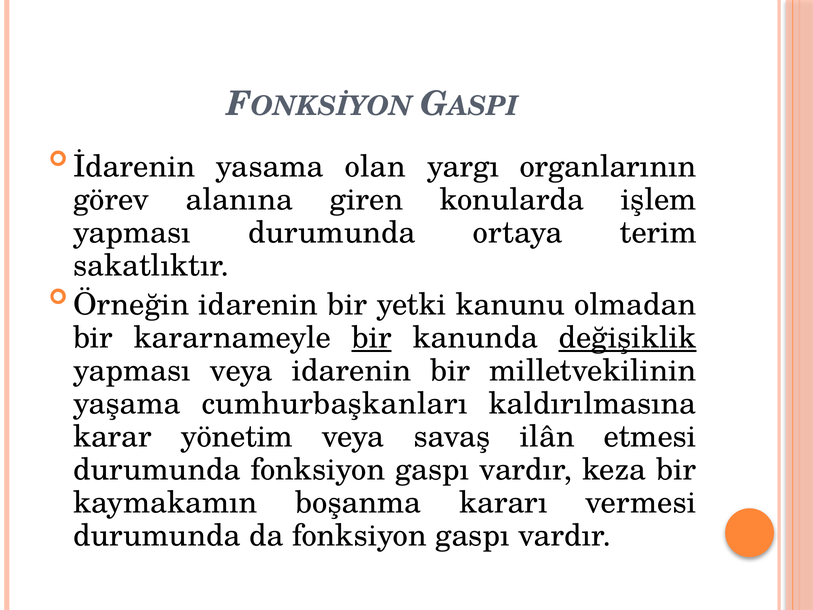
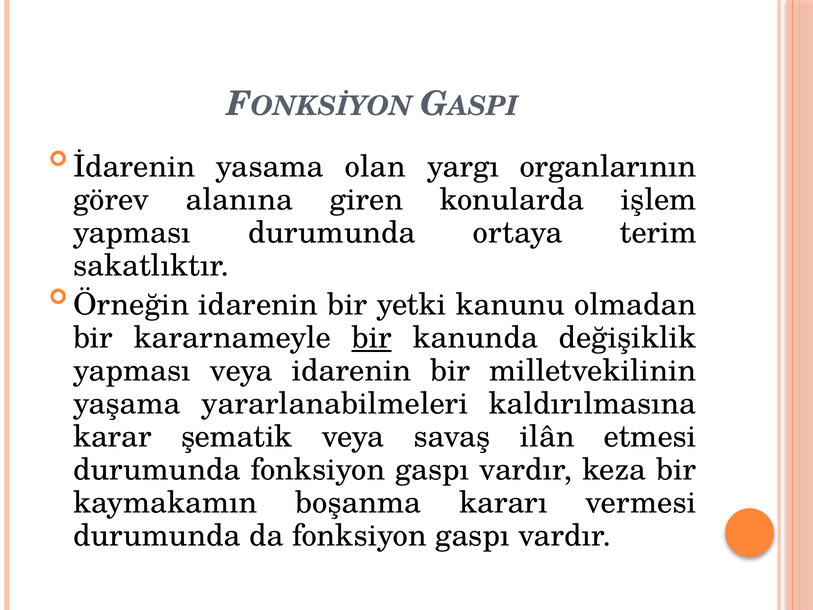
değişiklik underline: present -> none
cumhurbaşkanları: cumhurbaşkanları -> yararlanabilmeleri
yönetim: yönetim -> şematik
